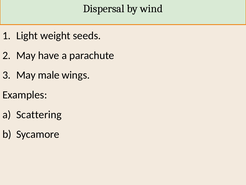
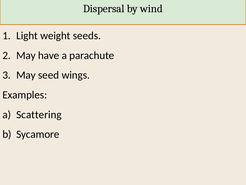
male: male -> seed
